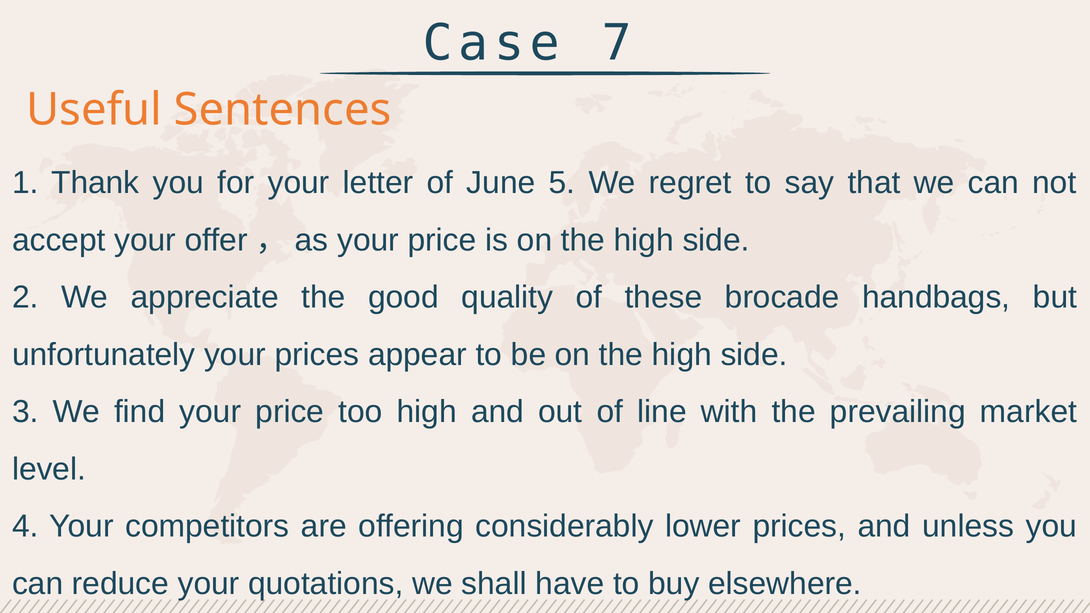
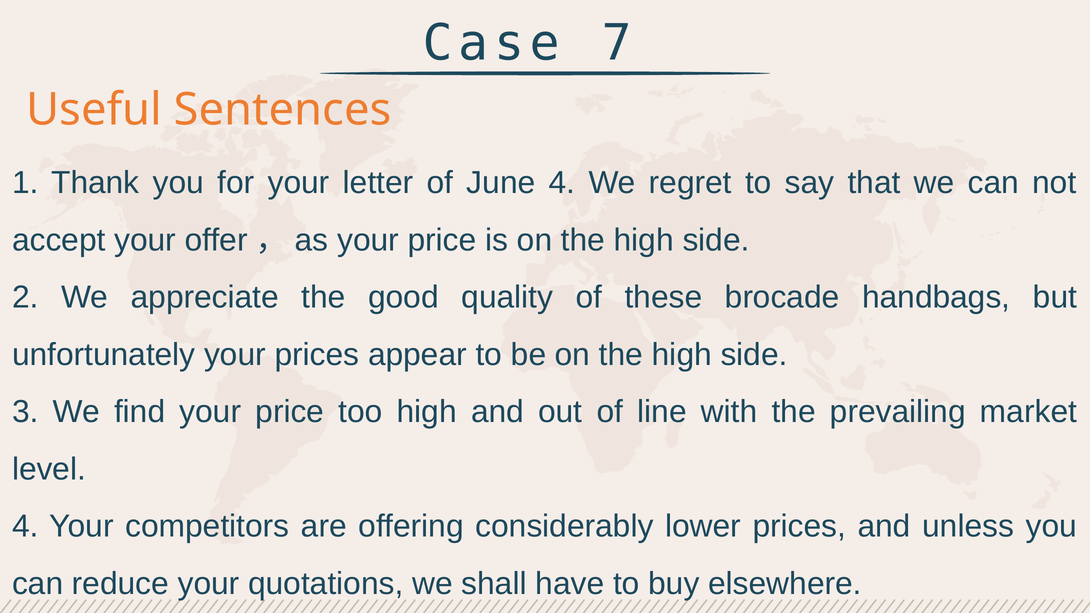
June 5: 5 -> 4
